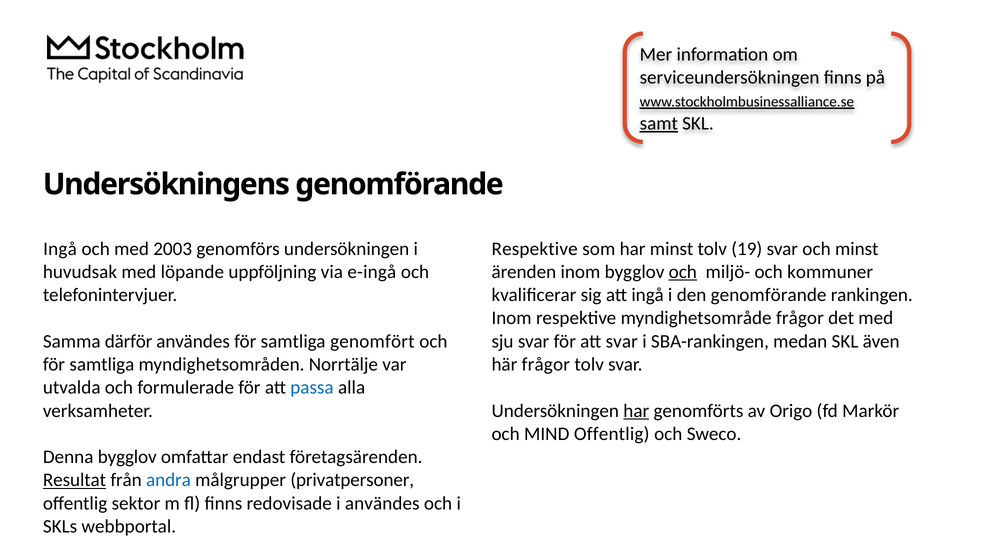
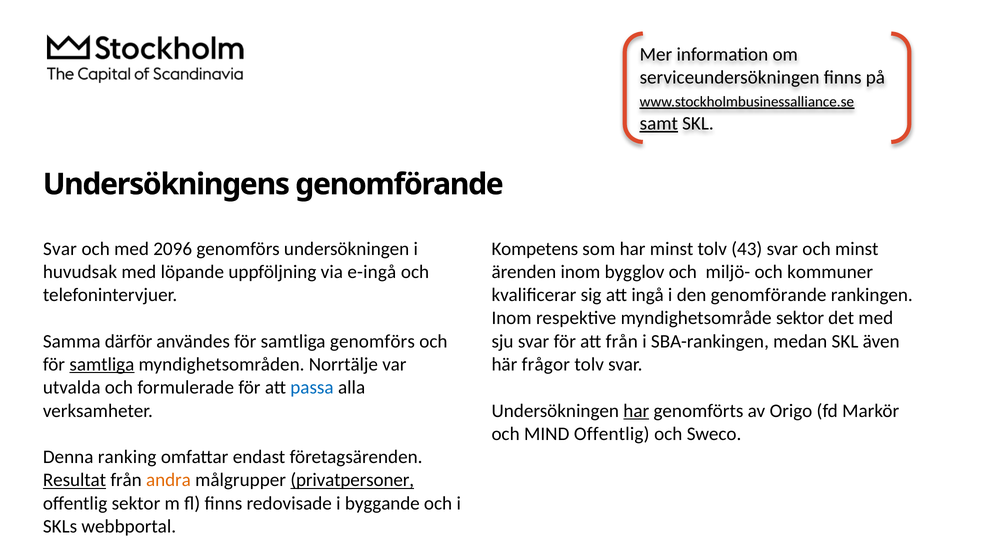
Ingå at (60, 249): Ingå -> Svar
2003: 2003 -> 2096
Respektive at (535, 249): Respektive -> Kompetens
19: 19 -> 43
och at (683, 272) underline: present -> none
myndighetsområde frågor: frågor -> sektor
samtliga genomfört: genomfört -> genomförs
att svar: svar -> från
samtliga at (102, 364) underline: none -> present
Denna bygglov: bygglov -> ranking
andra colour: blue -> orange
privatpersoner underline: none -> present
i användes: användes -> byggande
